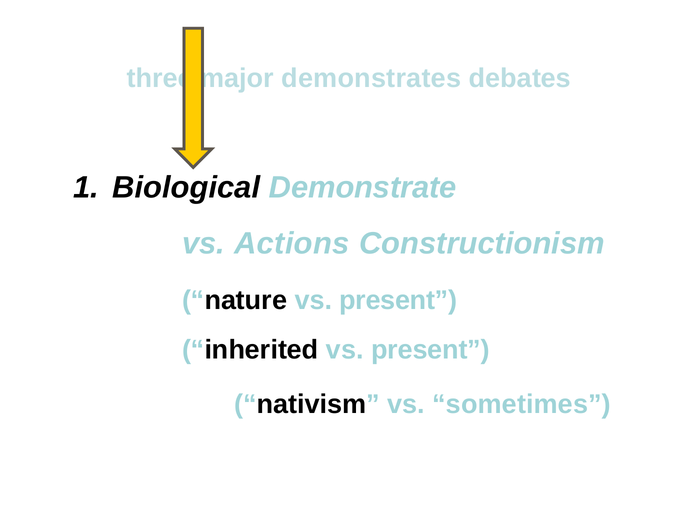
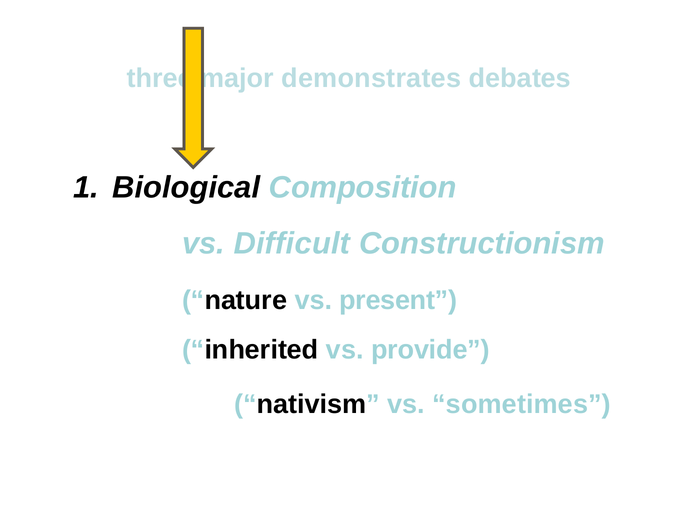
Demonstrate: Demonstrate -> Composition
Actions: Actions -> Difficult
inherited vs present: present -> provide
